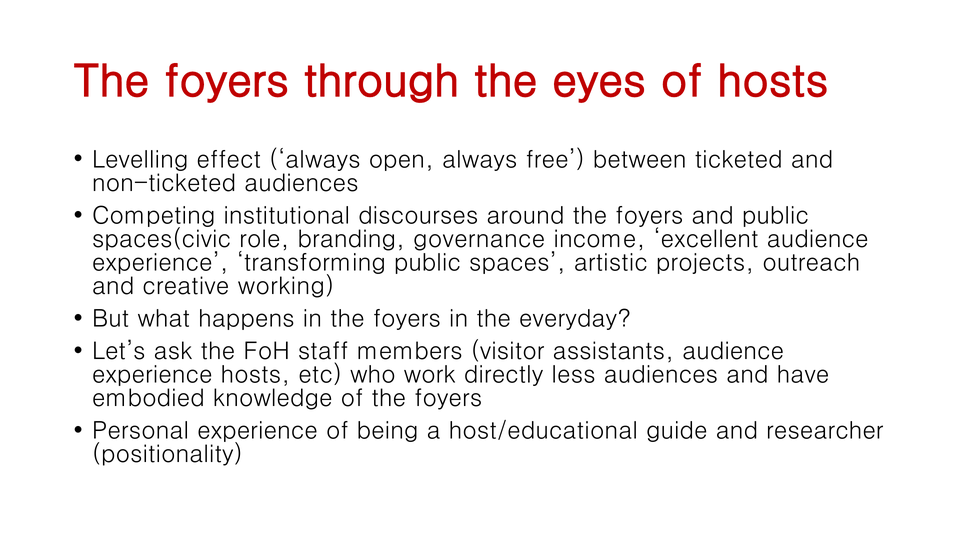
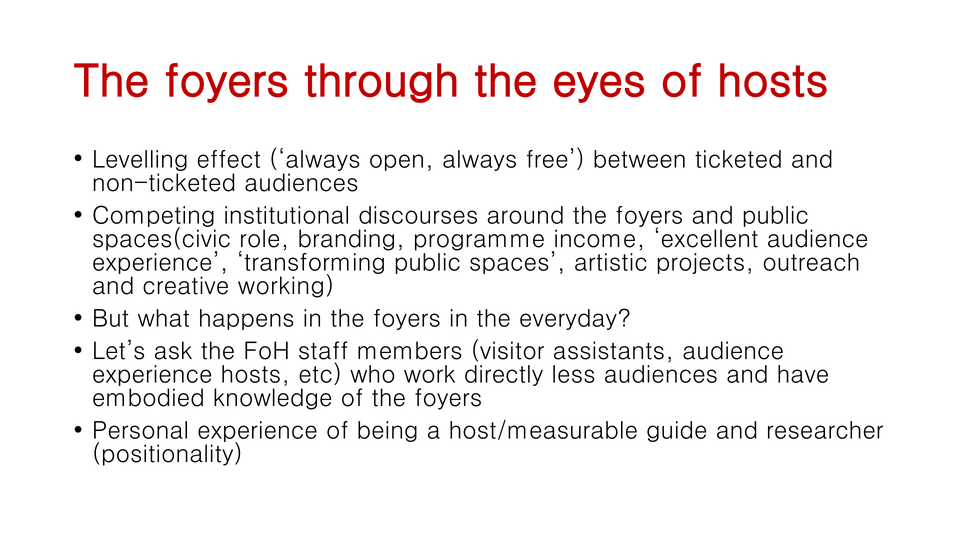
governance: governance -> programme
host/educational: host/educational -> host/measurable
